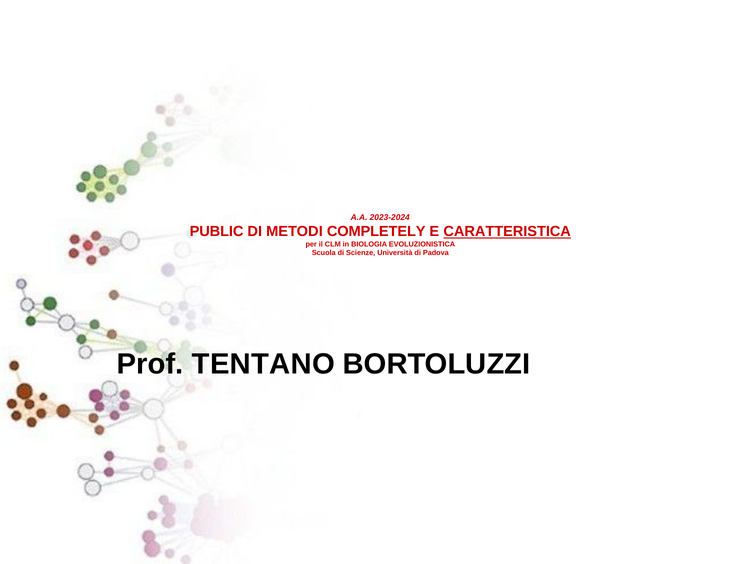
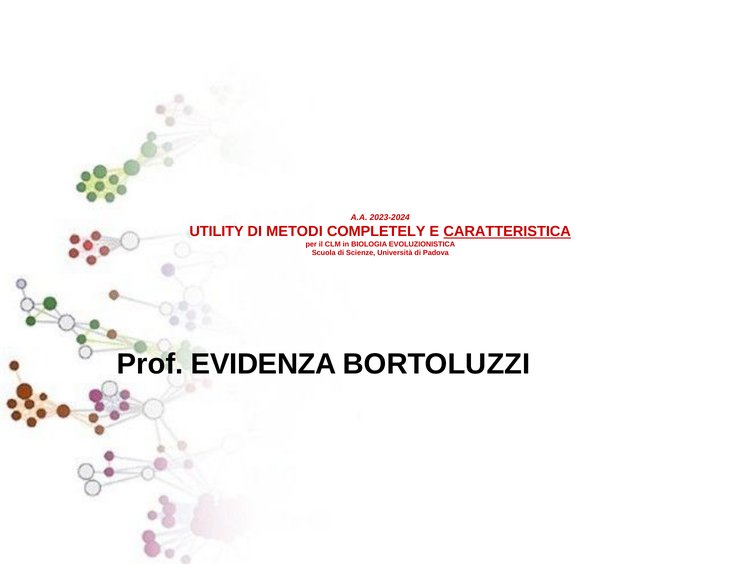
PUBLIC: PUBLIC -> UTILITY
TENTANO: TENTANO -> EVIDENZA
